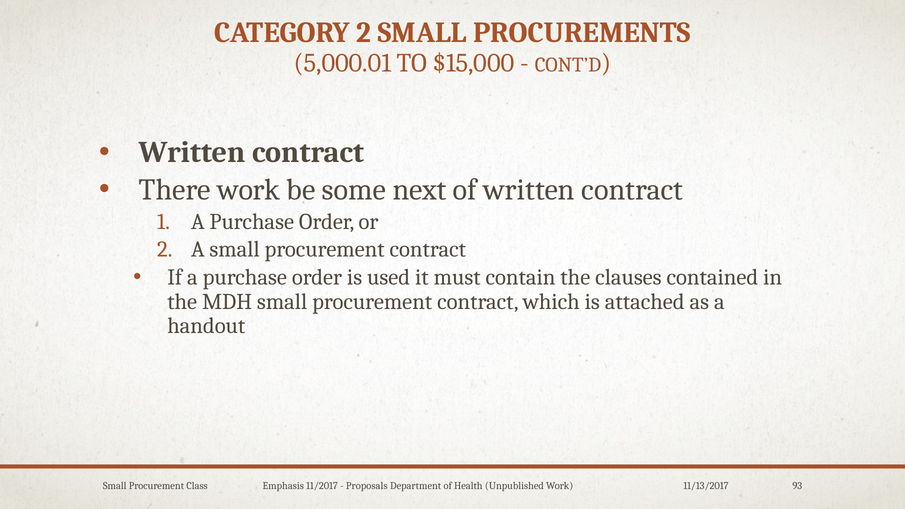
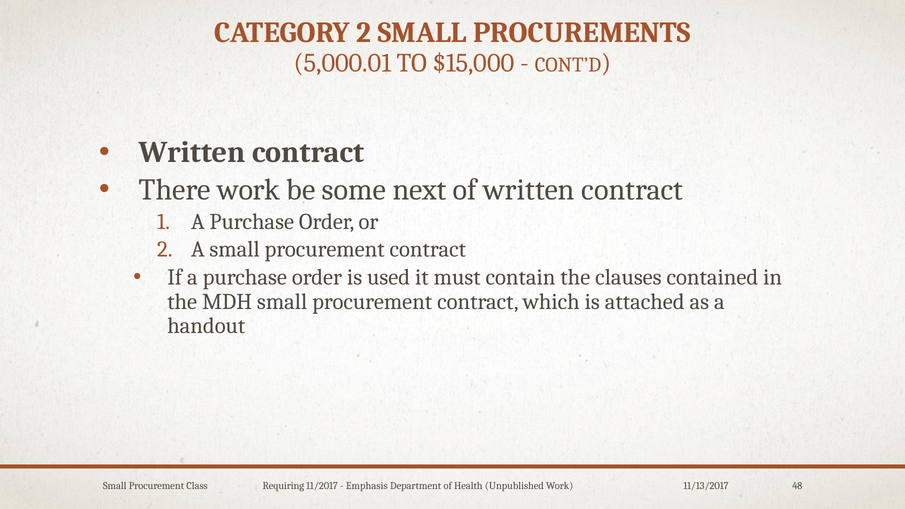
Emphasis: Emphasis -> Requiring
Proposals: Proposals -> Emphasis
93: 93 -> 48
